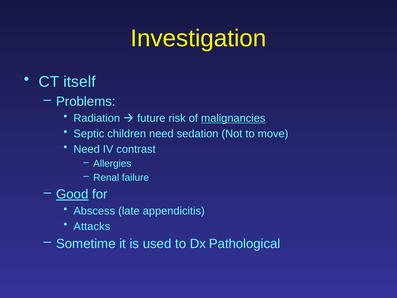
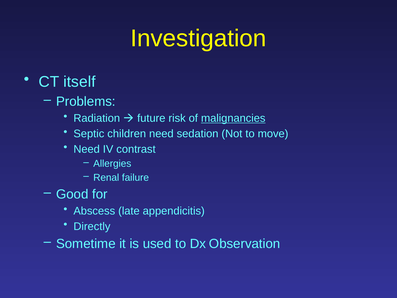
Good underline: present -> none
Attacks: Attacks -> Directly
Pathological: Pathological -> Observation
